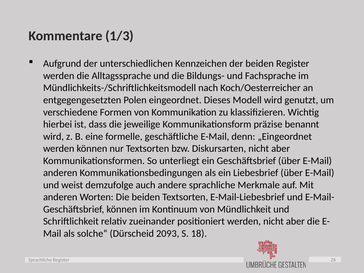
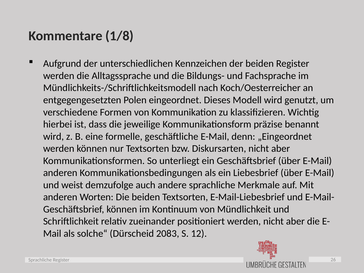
1/3: 1/3 -> 1/8
2093: 2093 -> 2083
18: 18 -> 12
